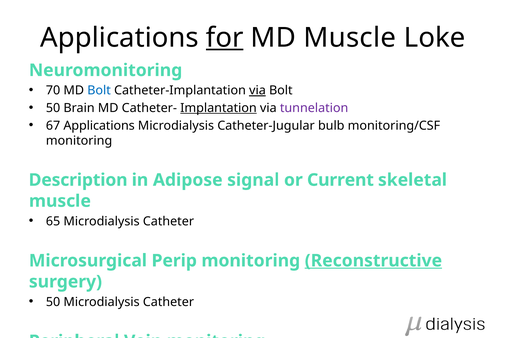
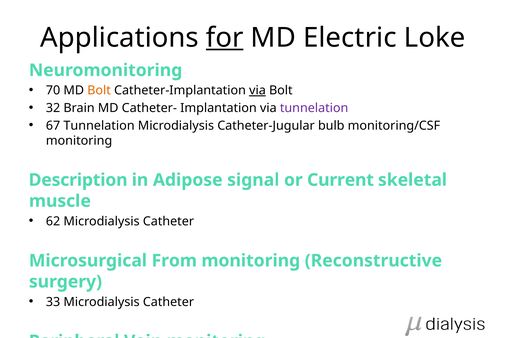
MD Muscle: Muscle -> Electric
Bolt at (99, 91) colour: blue -> orange
50 at (53, 108): 50 -> 32
Implantation underline: present -> none
67 Applications: Applications -> Tunnelation
65: 65 -> 62
Perip: Perip -> From
Reconstructive underline: present -> none
50 at (53, 302): 50 -> 33
